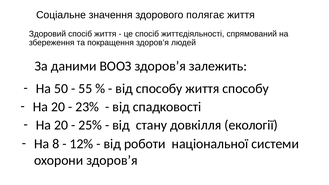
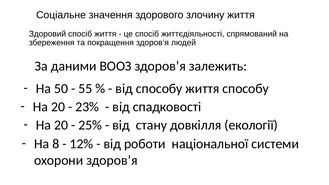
полягає: полягає -> злочину
